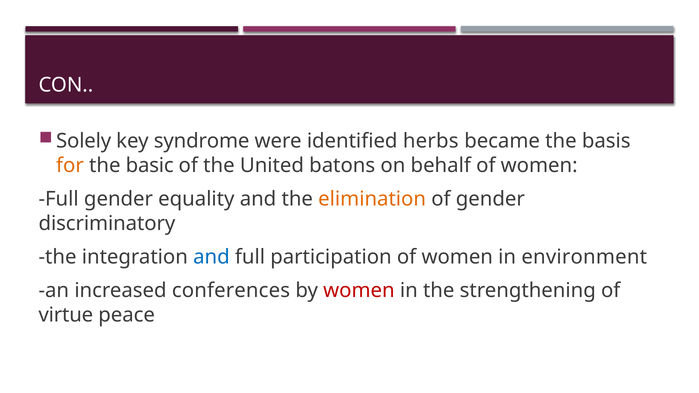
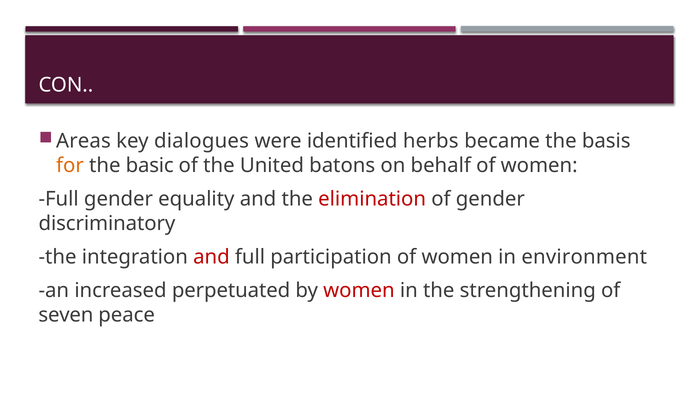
Solely: Solely -> Areas
syndrome: syndrome -> dialogues
elimination colour: orange -> red
and at (211, 257) colour: blue -> red
conferences: conferences -> perpetuated
virtue: virtue -> seven
